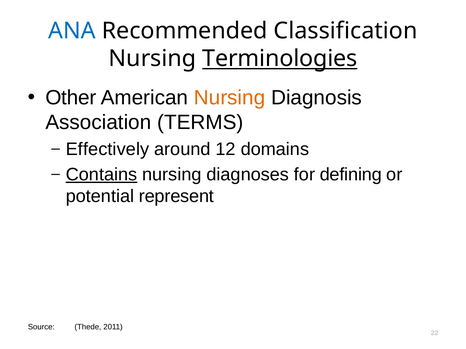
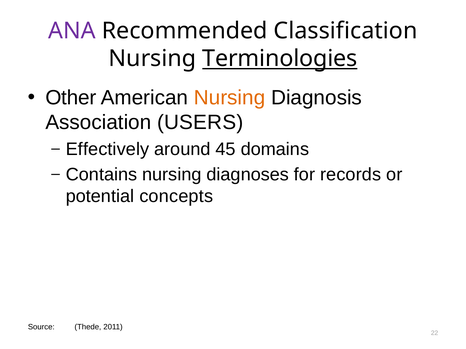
ANA colour: blue -> purple
TERMS: TERMS -> USERS
12: 12 -> 45
Contains underline: present -> none
defining: defining -> records
represent: represent -> concepts
